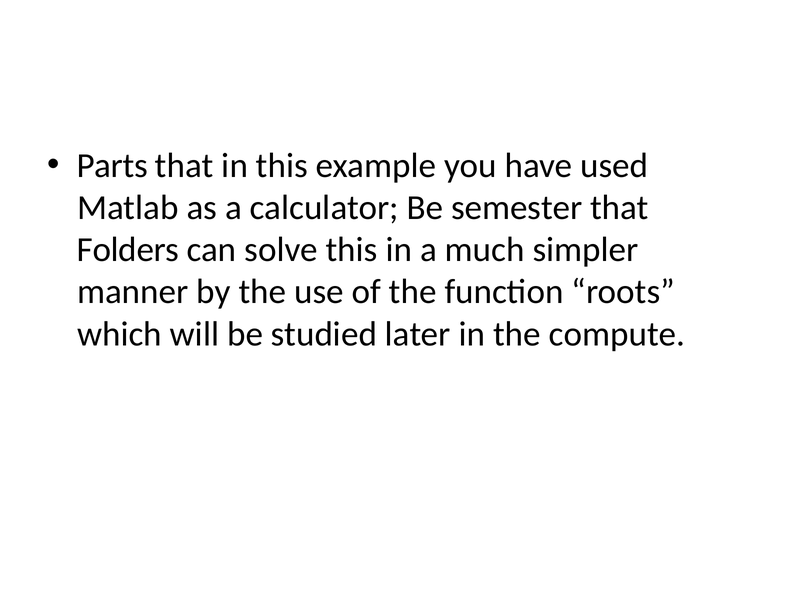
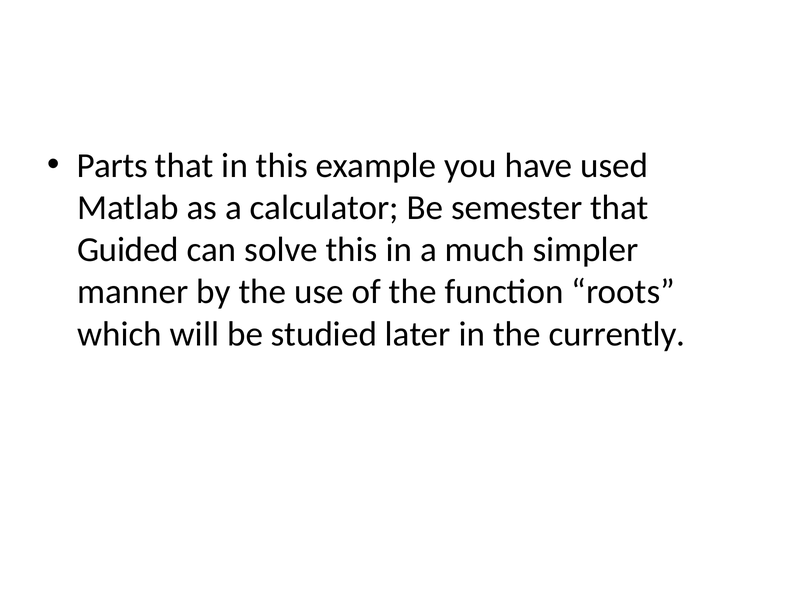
Folders: Folders -> Guided
compute: compute -> currently
